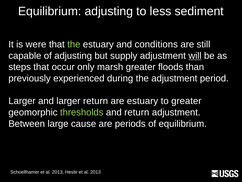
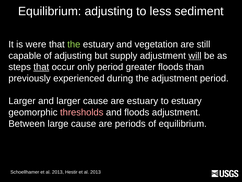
conditions: conditions -> vegetation
that at (41, 67) underline: none -> present
only marsh: marsh -> period
larger return: return -> cause
to greater: greater -> estuary
thresholds colour: light green -> pink
and return: return -> floods
